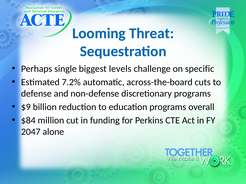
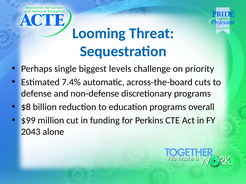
specific: specific -> priority
7.2%: 7.2% -> 7.4%
$9: $9 -> $8
$84: $84 -> $99
2047: 2047 -> 2043
